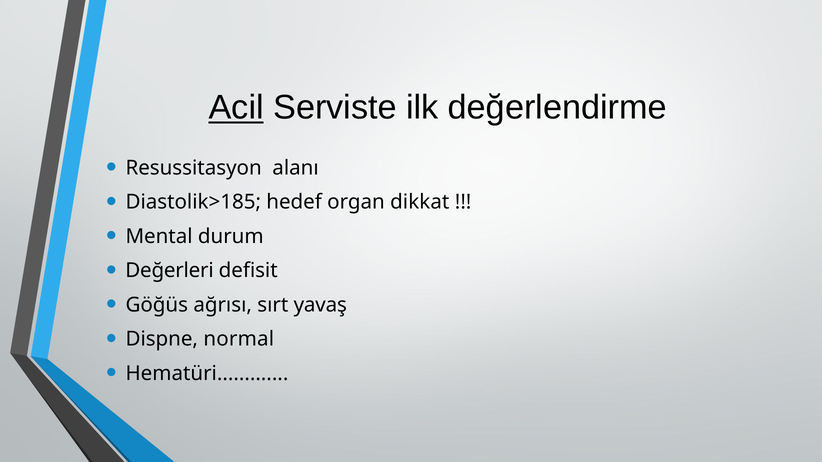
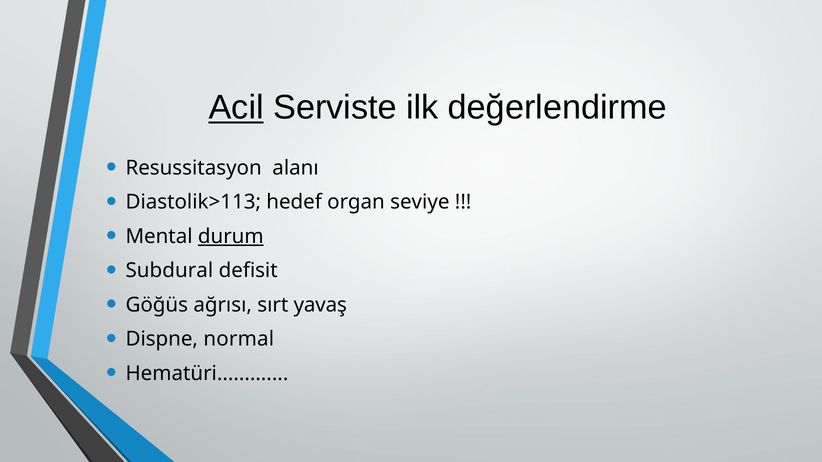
Diastolik>185: Diastolik>185 -> Diastolik>113
dikkat: dikkat -> seviye
durum underline: none -> present
Değerleri: Değerleri -> Subdural
